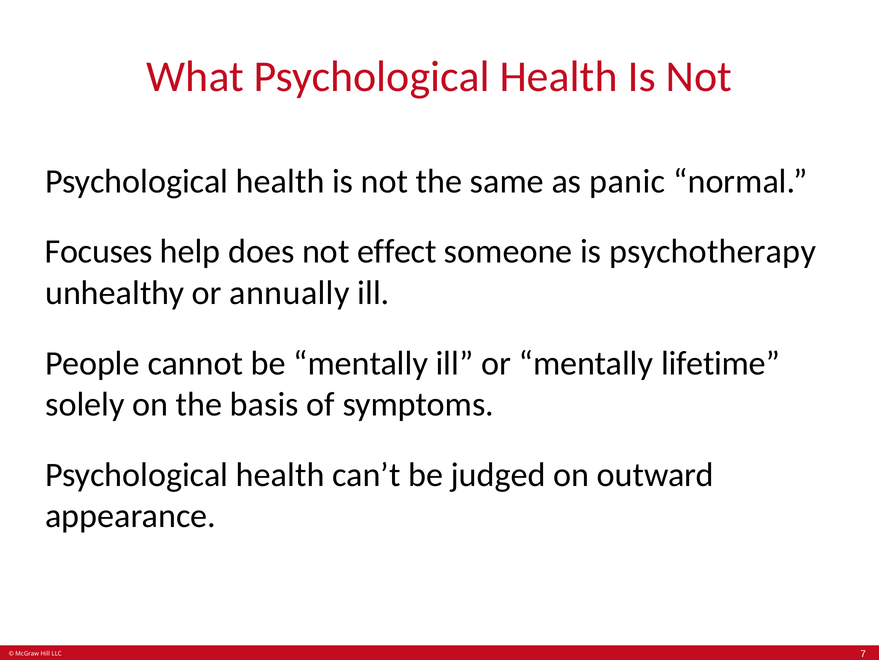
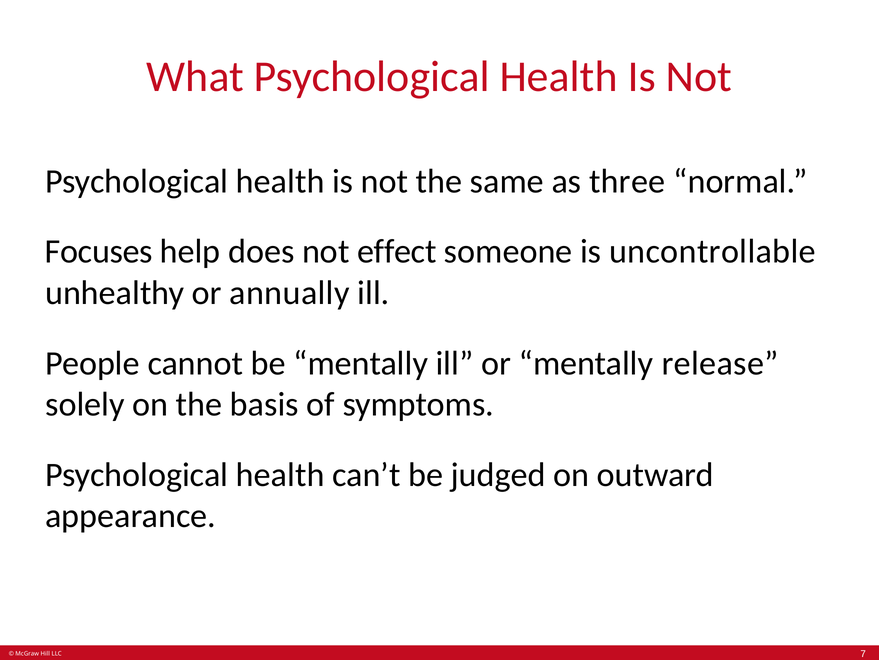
panic: panic -> three
psychotherapy: psychotherapy -> uncontrollable
lifetime: lifetime -> release
